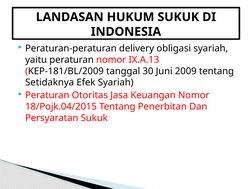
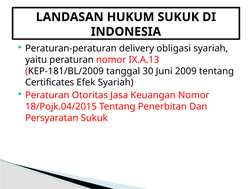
Setidaknya: Setidaknya -> Certificates
